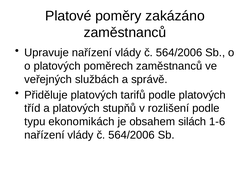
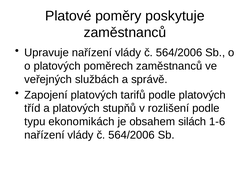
zakázáno: zakázáno -> poskytuje
Přiděluje: Přiděluje -> Zapojení
